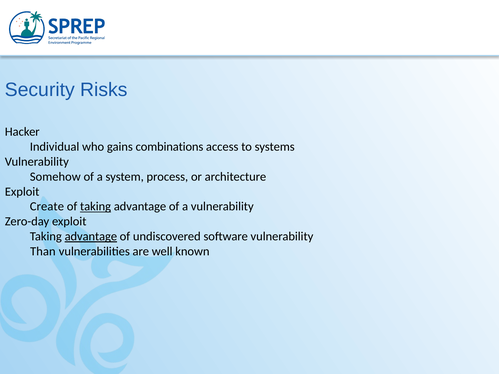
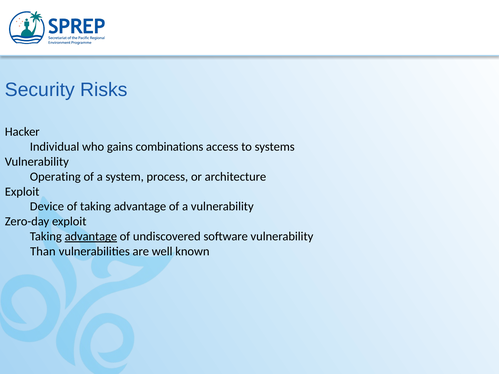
Somehow: Somehow -> Operating
Create: Create -> Device
taking at (96, 207) underline: present -> none
